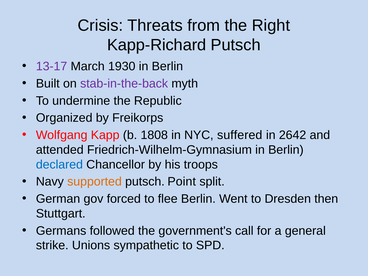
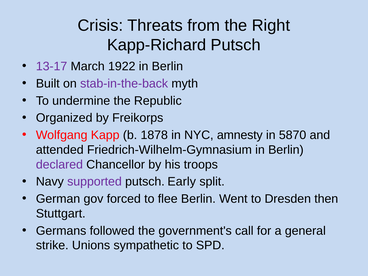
1930: 1930 -> 1922
1808: 1808 -> 1878
suffered: suffered -> amnesty
2642: 2642 -> 5870
declared colour: blue -> purple
supported colour: orange -> purple
Point: Point -> Early
